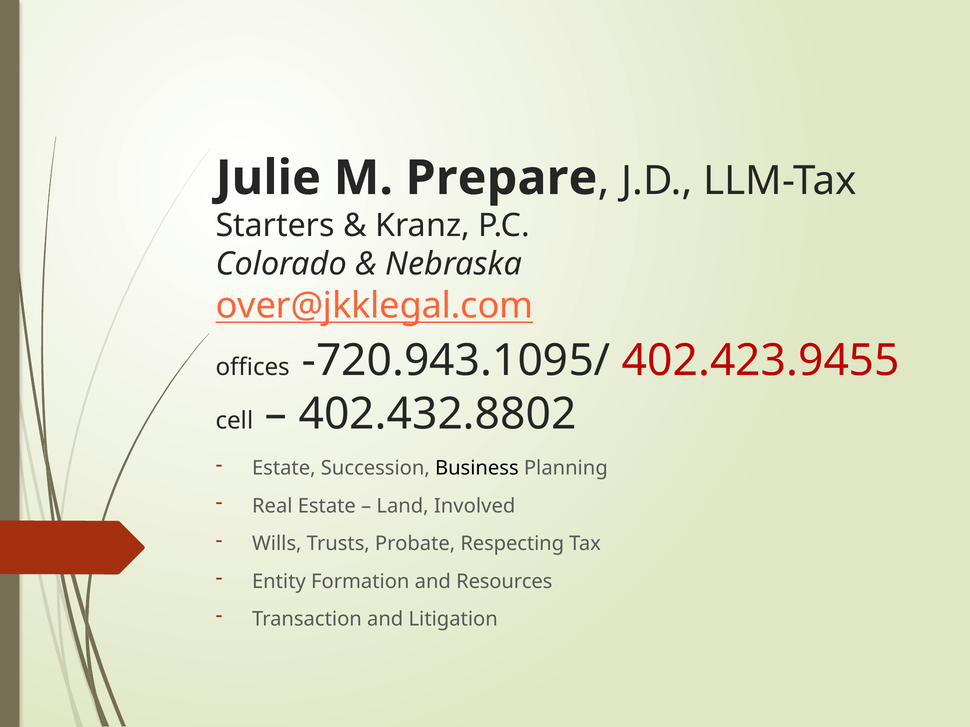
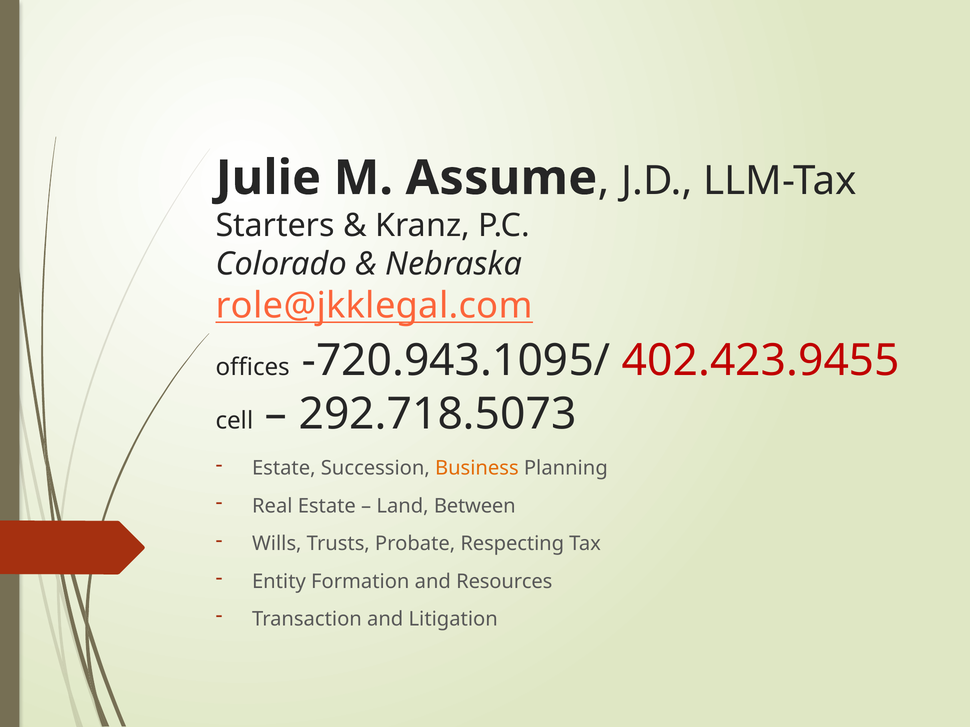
Prepare: Prepare -> Assume
over@jkklegal.com: over@jkklegal.com -> role@jkklegal.com
402.432.8802: 402.432.8802 -> 292.718.5073
Business colour: black -> orange
Involved: Involved -> Between
